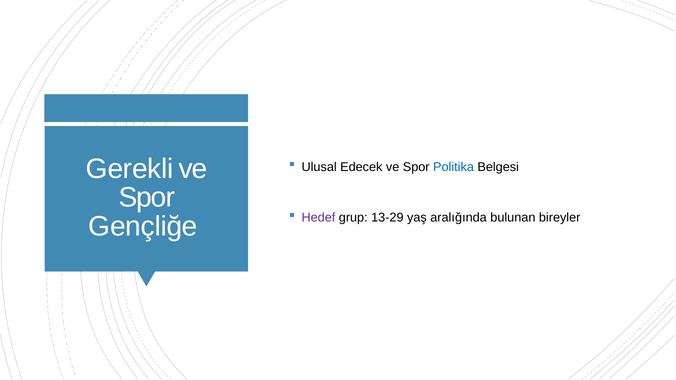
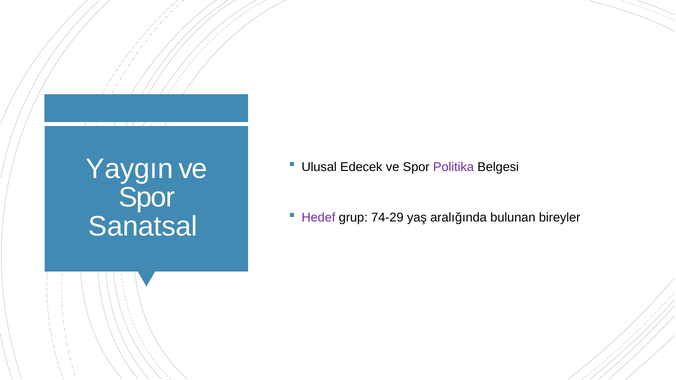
Gerekli: Gerekli -> Yaygın
Politika colour: blue -> purple
13-29: 13-29 -> 74-29
Gençliğe: Gençliğe -> Sanatsal
